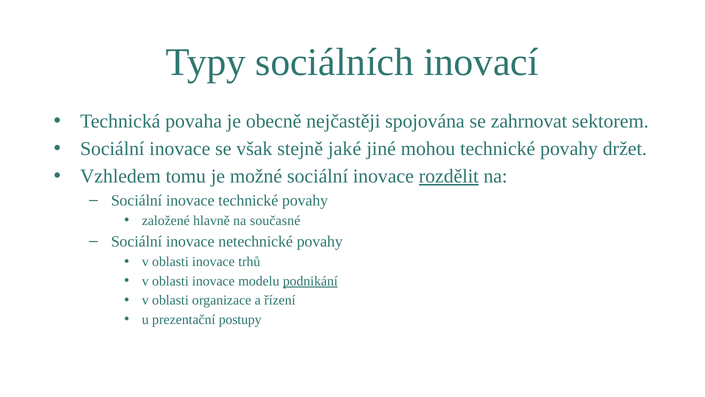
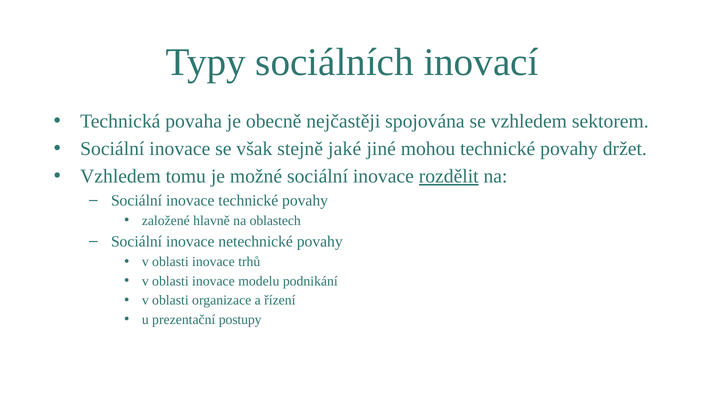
se zahrnovat: zahrnovat -> vzhledem
současné: současné -> oblastech
podnikání underline: present -> none
